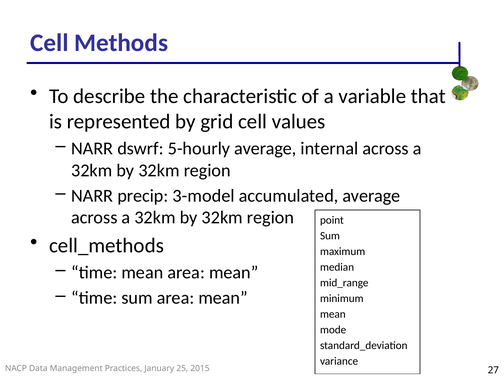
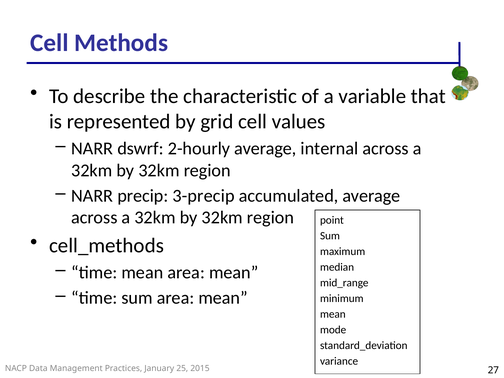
5-hourly: 5-hourly -> 2-hourly
3-model: 3-model -> 3-precip
